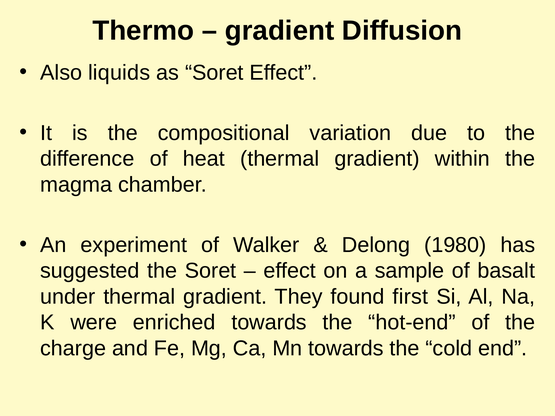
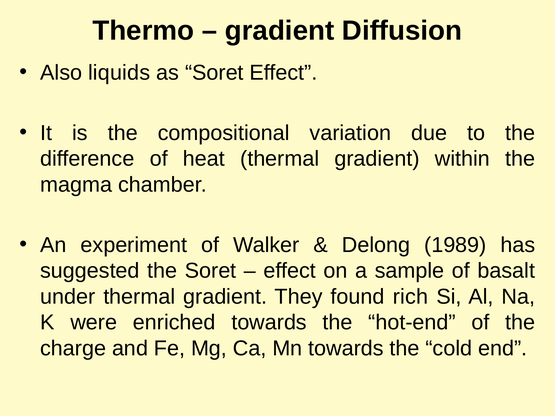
1980: 1980 -> 1989
first: first -> rich
